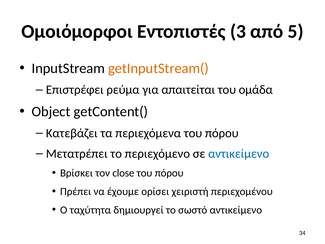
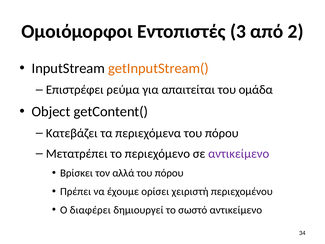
5: 5 -> 2
αντικείμενο at (239, 154) colour: blue -> purple
close: close -> αλλά
ταχύτητα: ταχύτητα -> διαφέρει
